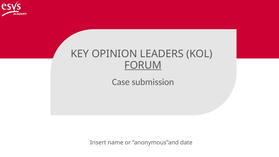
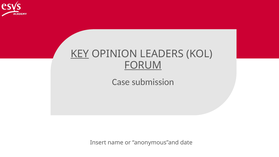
KEY underline: none -> present
